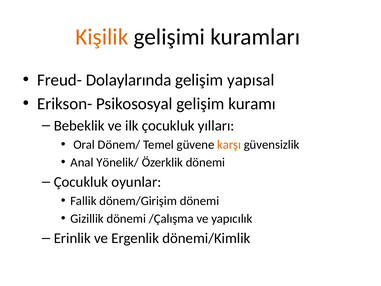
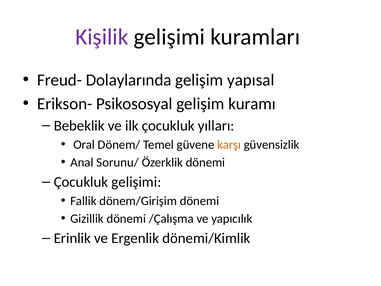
Kişilik colour: orange -> purple
Yönelik/: Yönelik/ -> Sorunu/
Çocukluk oyunlar: oyunlar -> gelişimi
